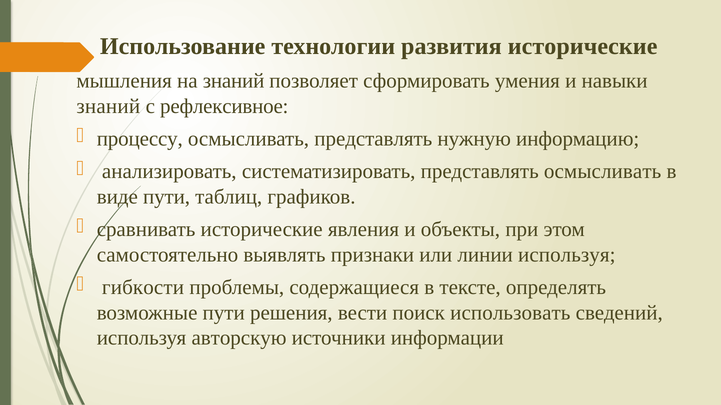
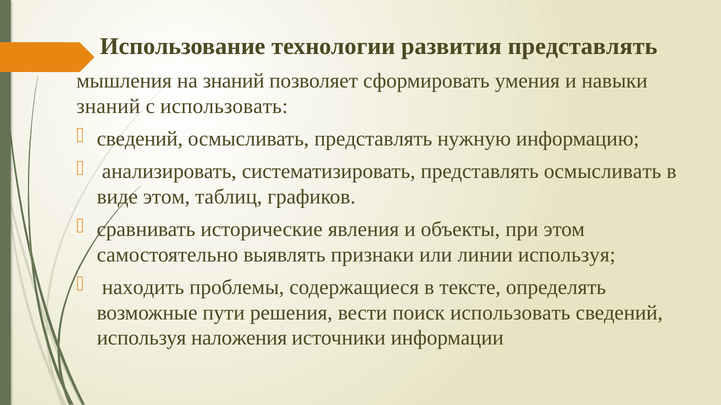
развития исторические: исторические -> представлять
с рефлексивное: рефлексивное -> использовать
процессу at (140, 139): процессу -> сведений
виде пути: пути -> этом
гибкости: гибкости -> находить
авторскую: авторскую -> наложения
